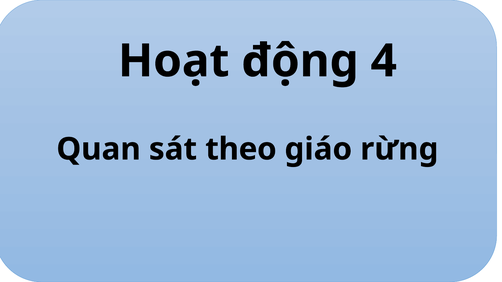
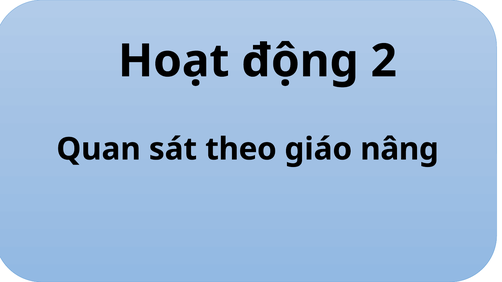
4: 4 -> 2
rừng: rừng -> nâng
